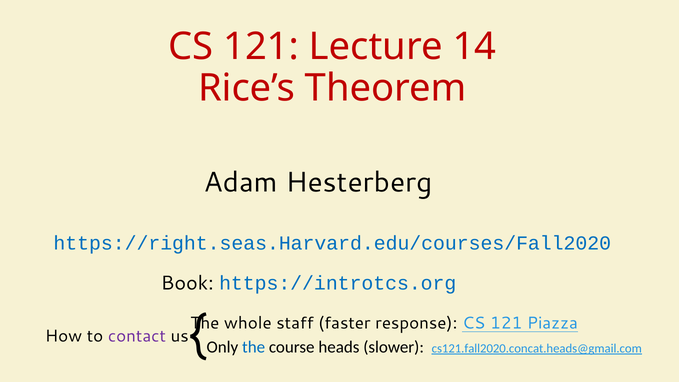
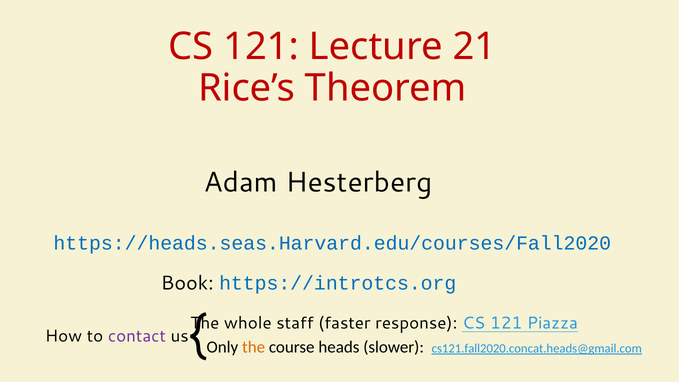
14: 14 -> 21
https://right.seas.Harvard.edu/courses/Fall2020: https://right.seas.Harvard.edu/courses/Fall2020 -> https://heads.seas.Harvard.edu/courses/Fall2020
the at (254, 347) colour: blue -> orange
